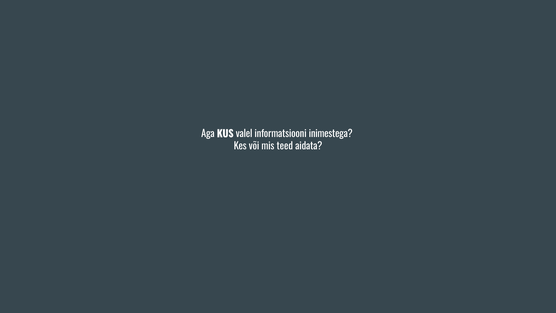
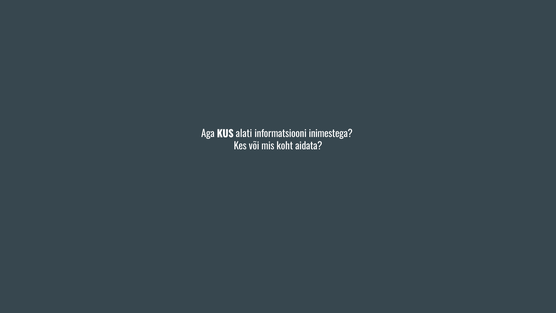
valel: valel -> alati
teed: teed -> koht
